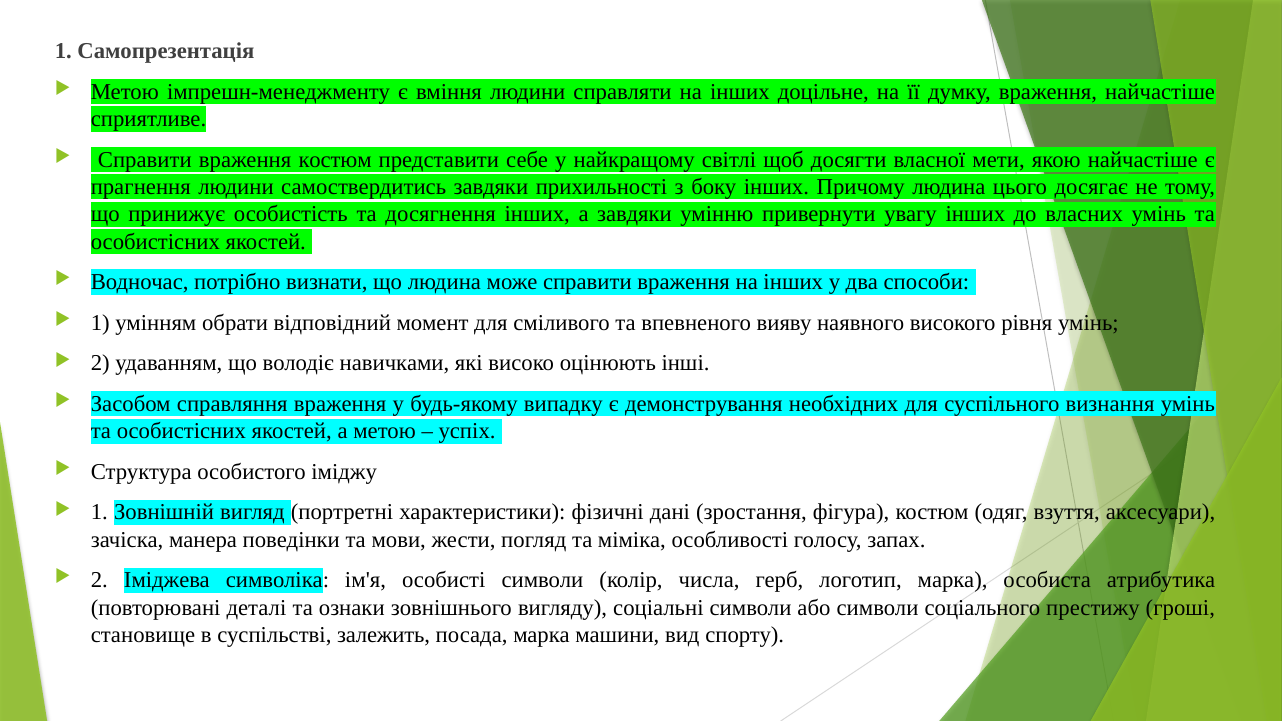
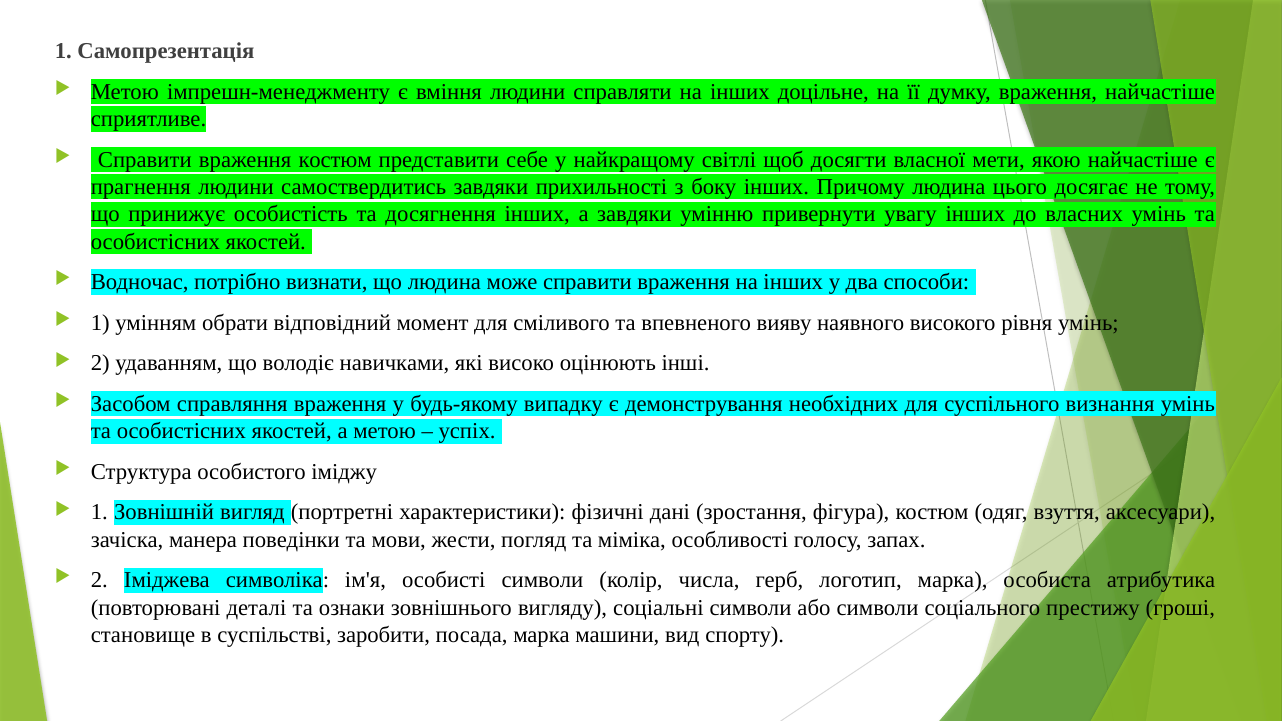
залежить: залежить -> заробити
